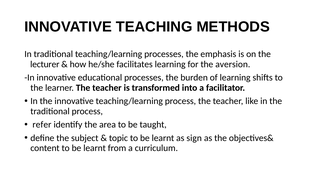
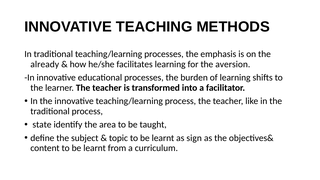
lecturer: lecturer -> already
refer: refer -> state
